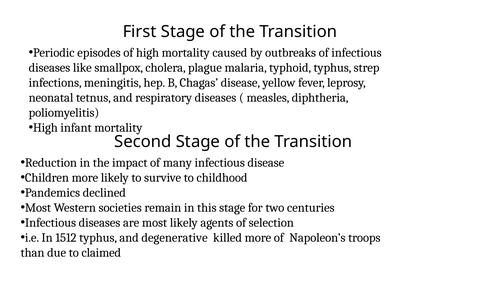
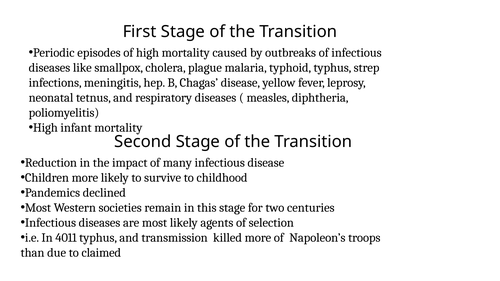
1512: 1512 -> 4011
degenerative: degenerative -> transmission
